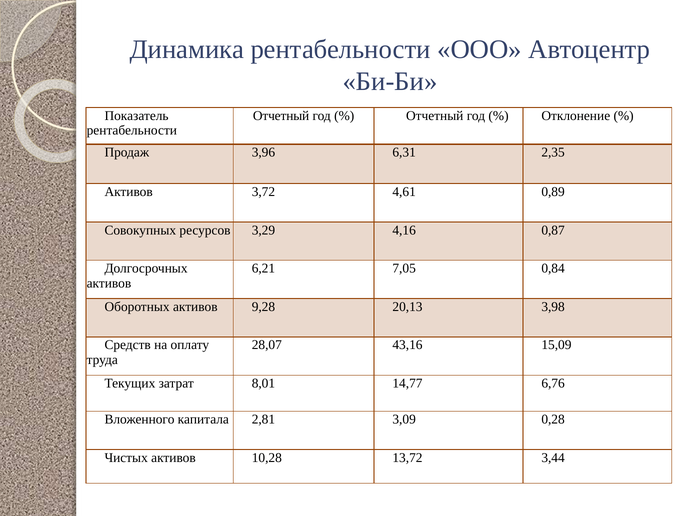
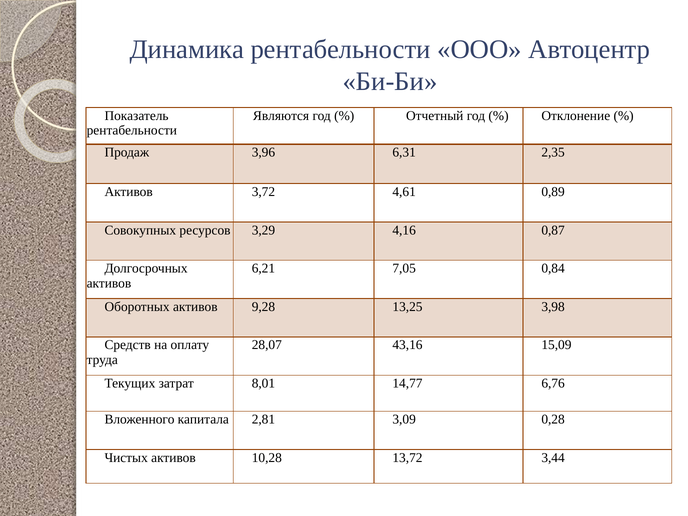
Отчетный at (281, 116): Отчетный -> Являются
20,13: 20,13 -> 13,25
